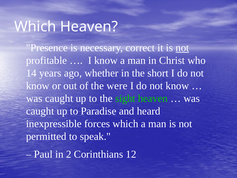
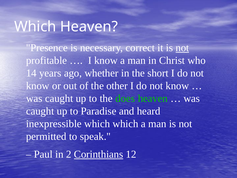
were: were -> other
sight: sight -> does
inexpressible forces: forces -> which
Corinthians underline: none -> present
